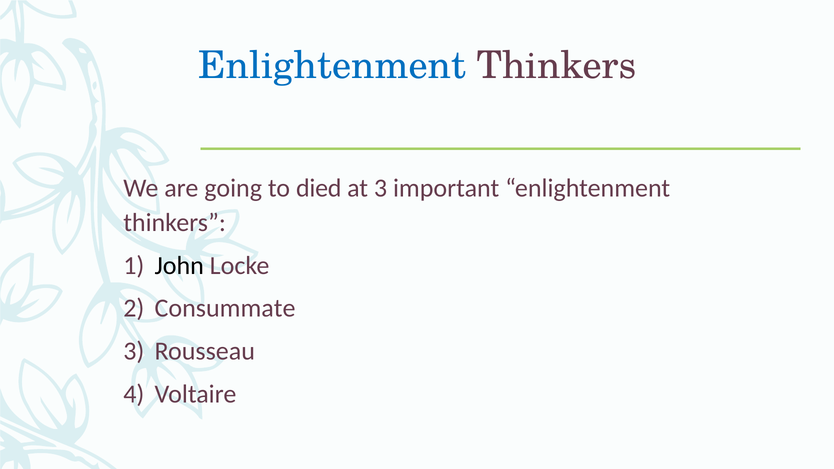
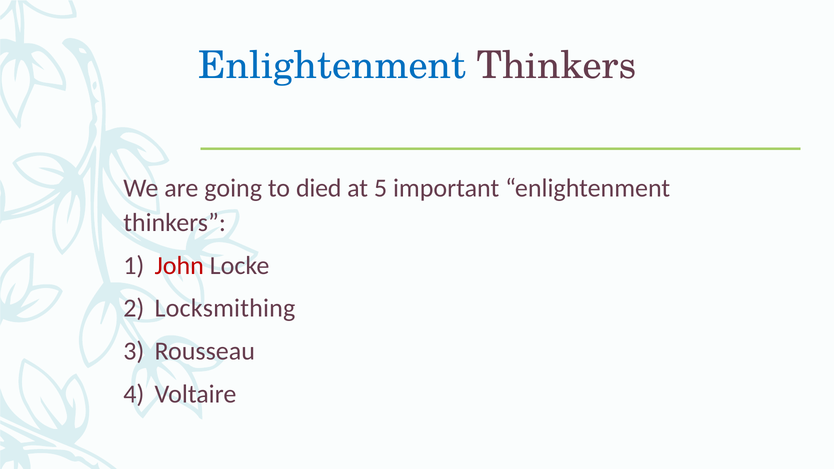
at 3: 3 -> 5
John colour: black -> red
Consummate: Consummate -> Locksmithing
